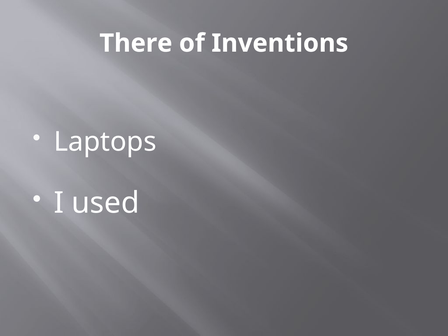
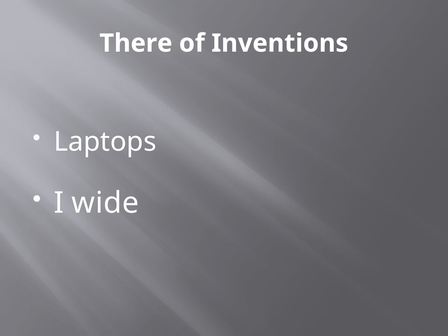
used: used -> wide
